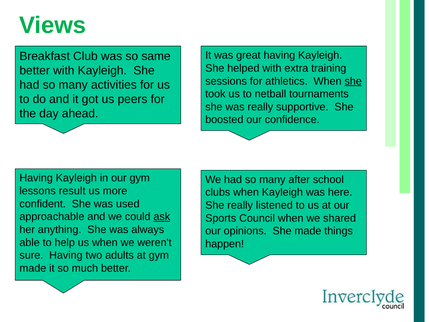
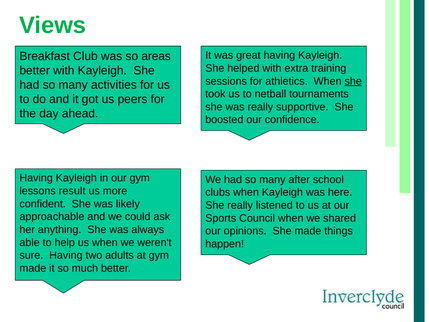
same: same -> areas
used: used -> likely
ask underline: present -> none
